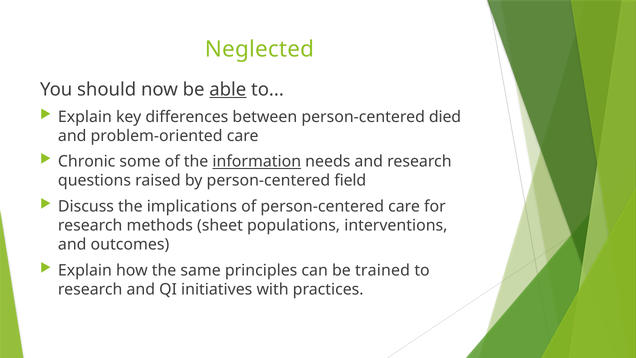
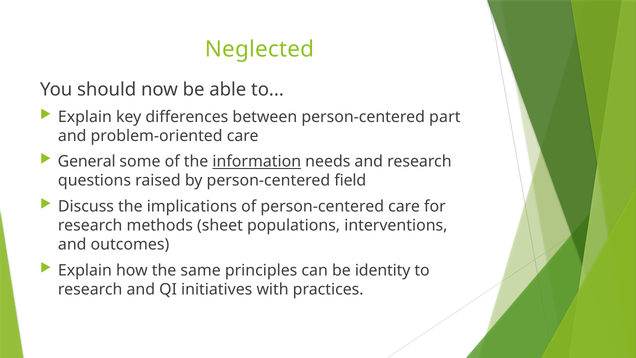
able underline: present -> none
died: died -> part
Chronic: Chronic -> General
trained: trained -> identity
